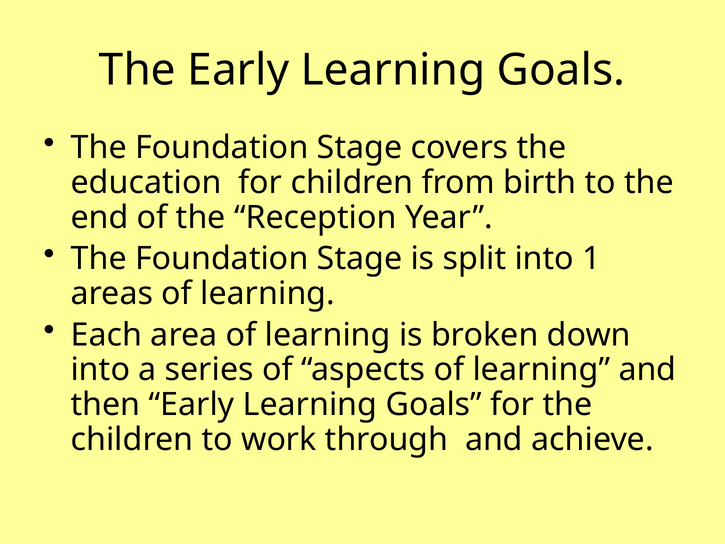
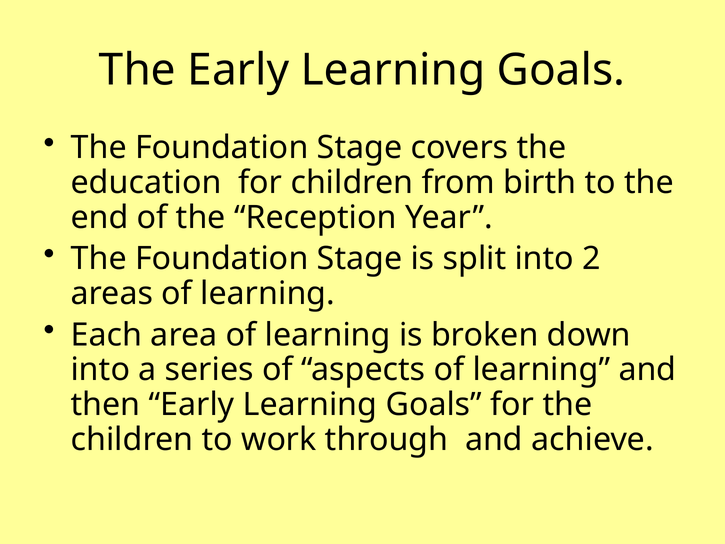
1: 1 -> 2
